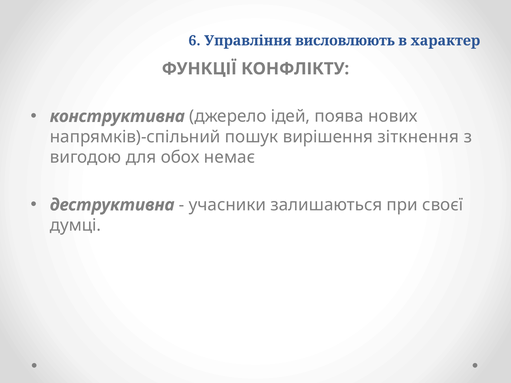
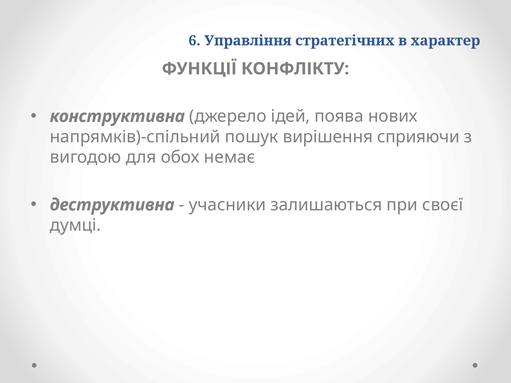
висловлюють: висловлюють -> стратегічних
зіткнення: зіткнення -> сприяючи
